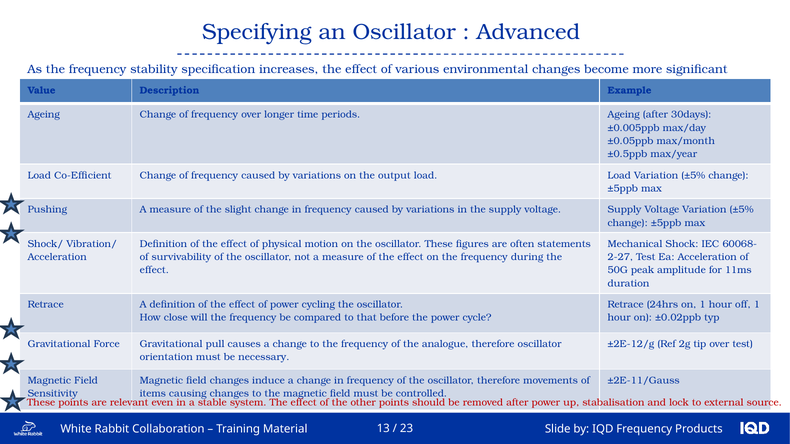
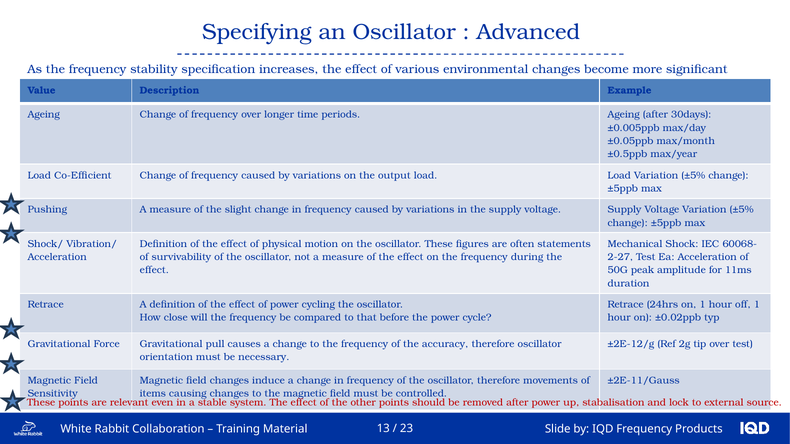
analogue: analogue -> accuracy
